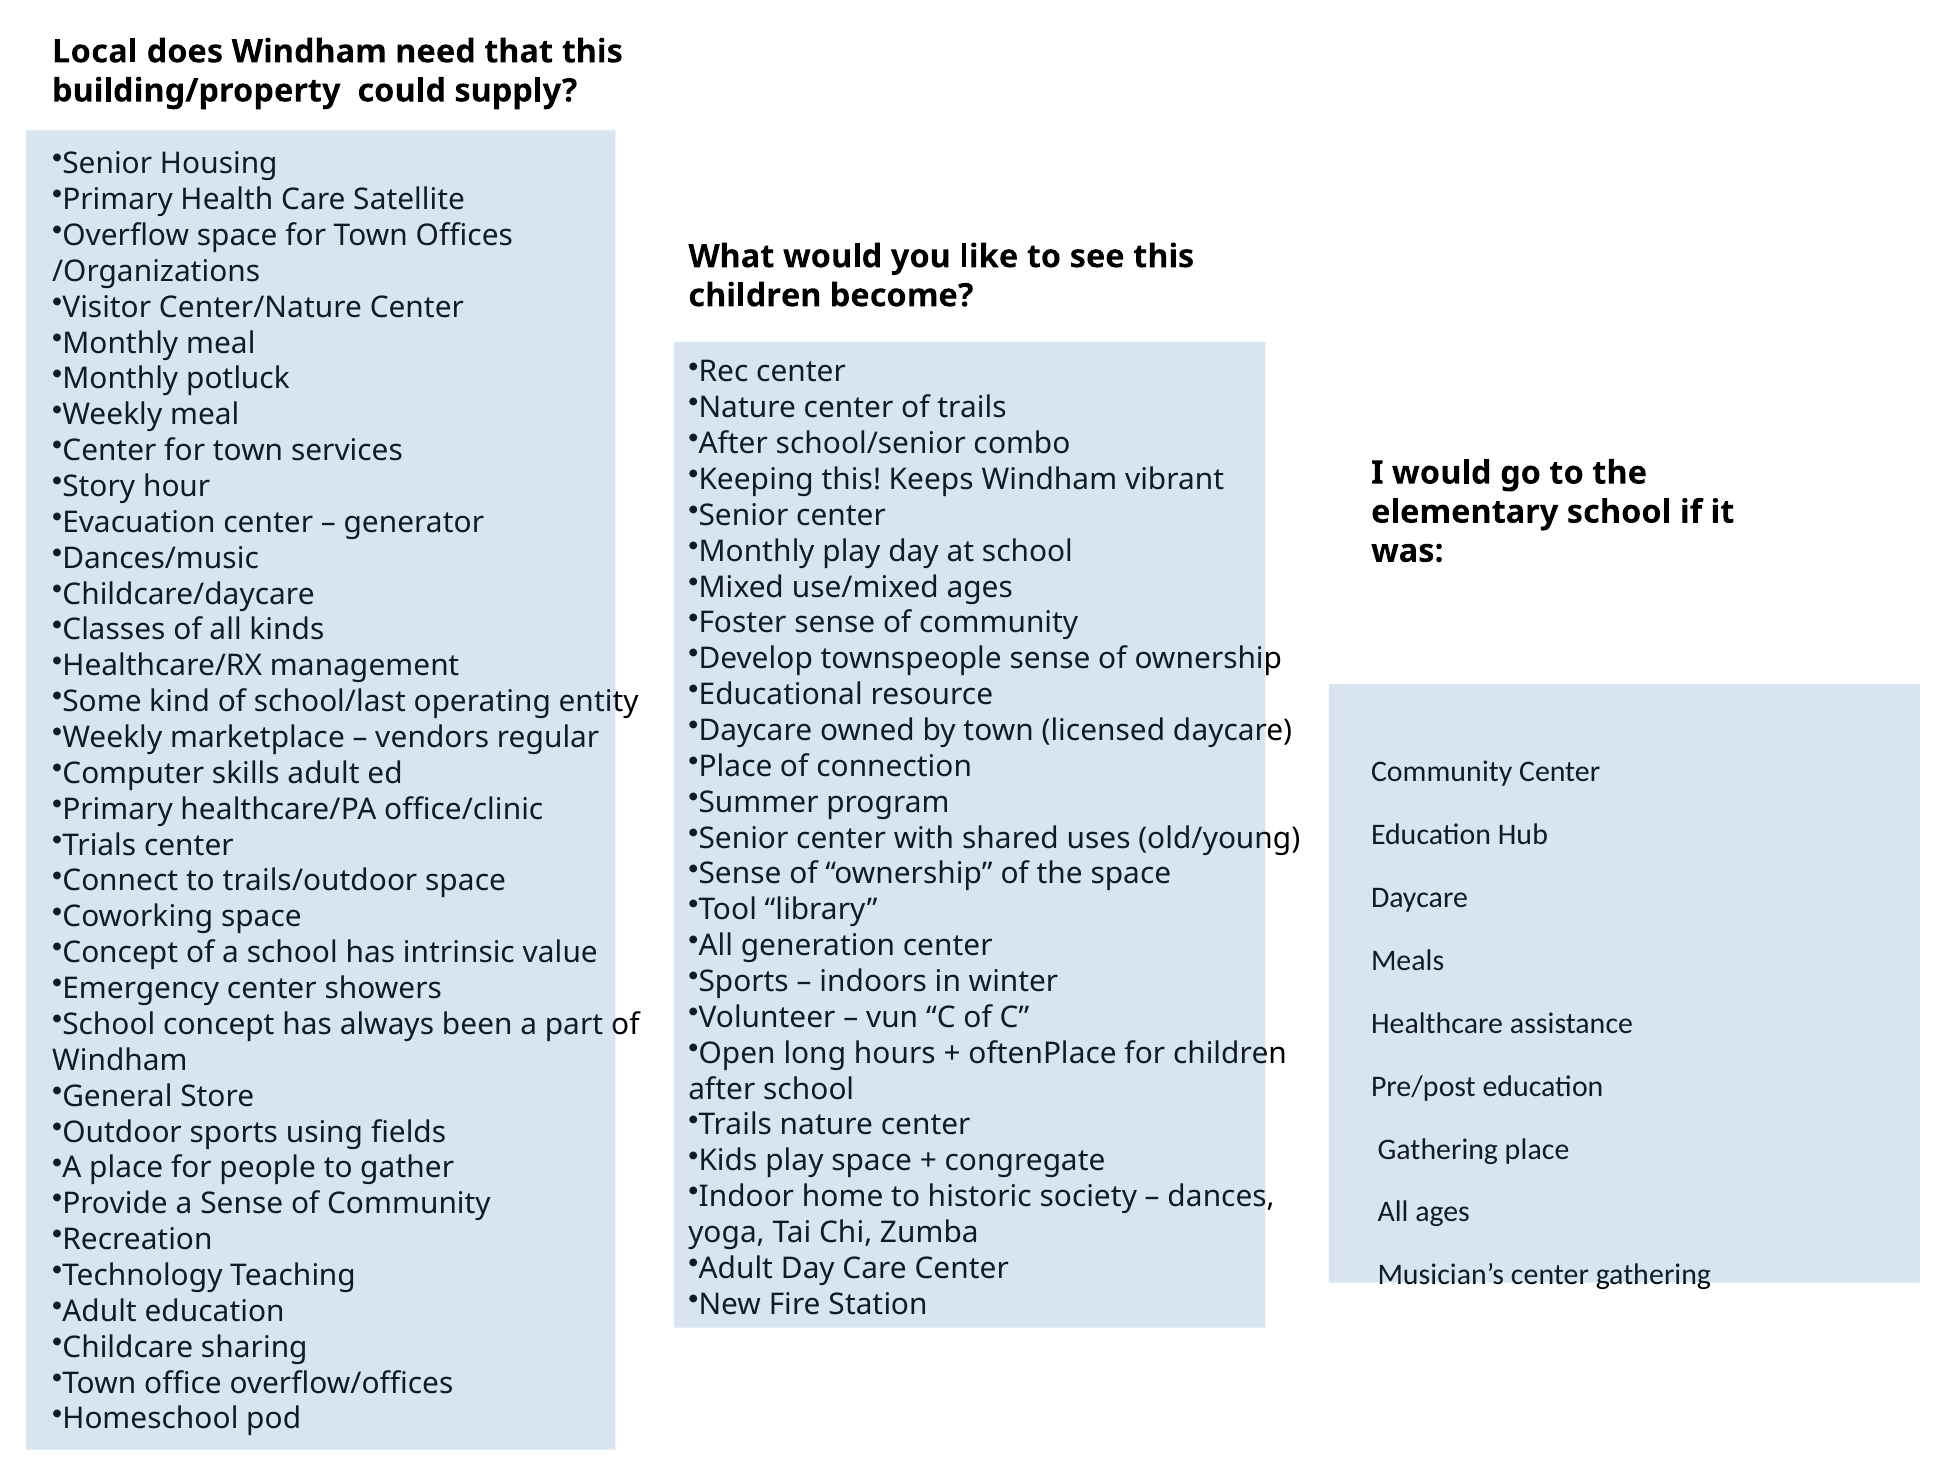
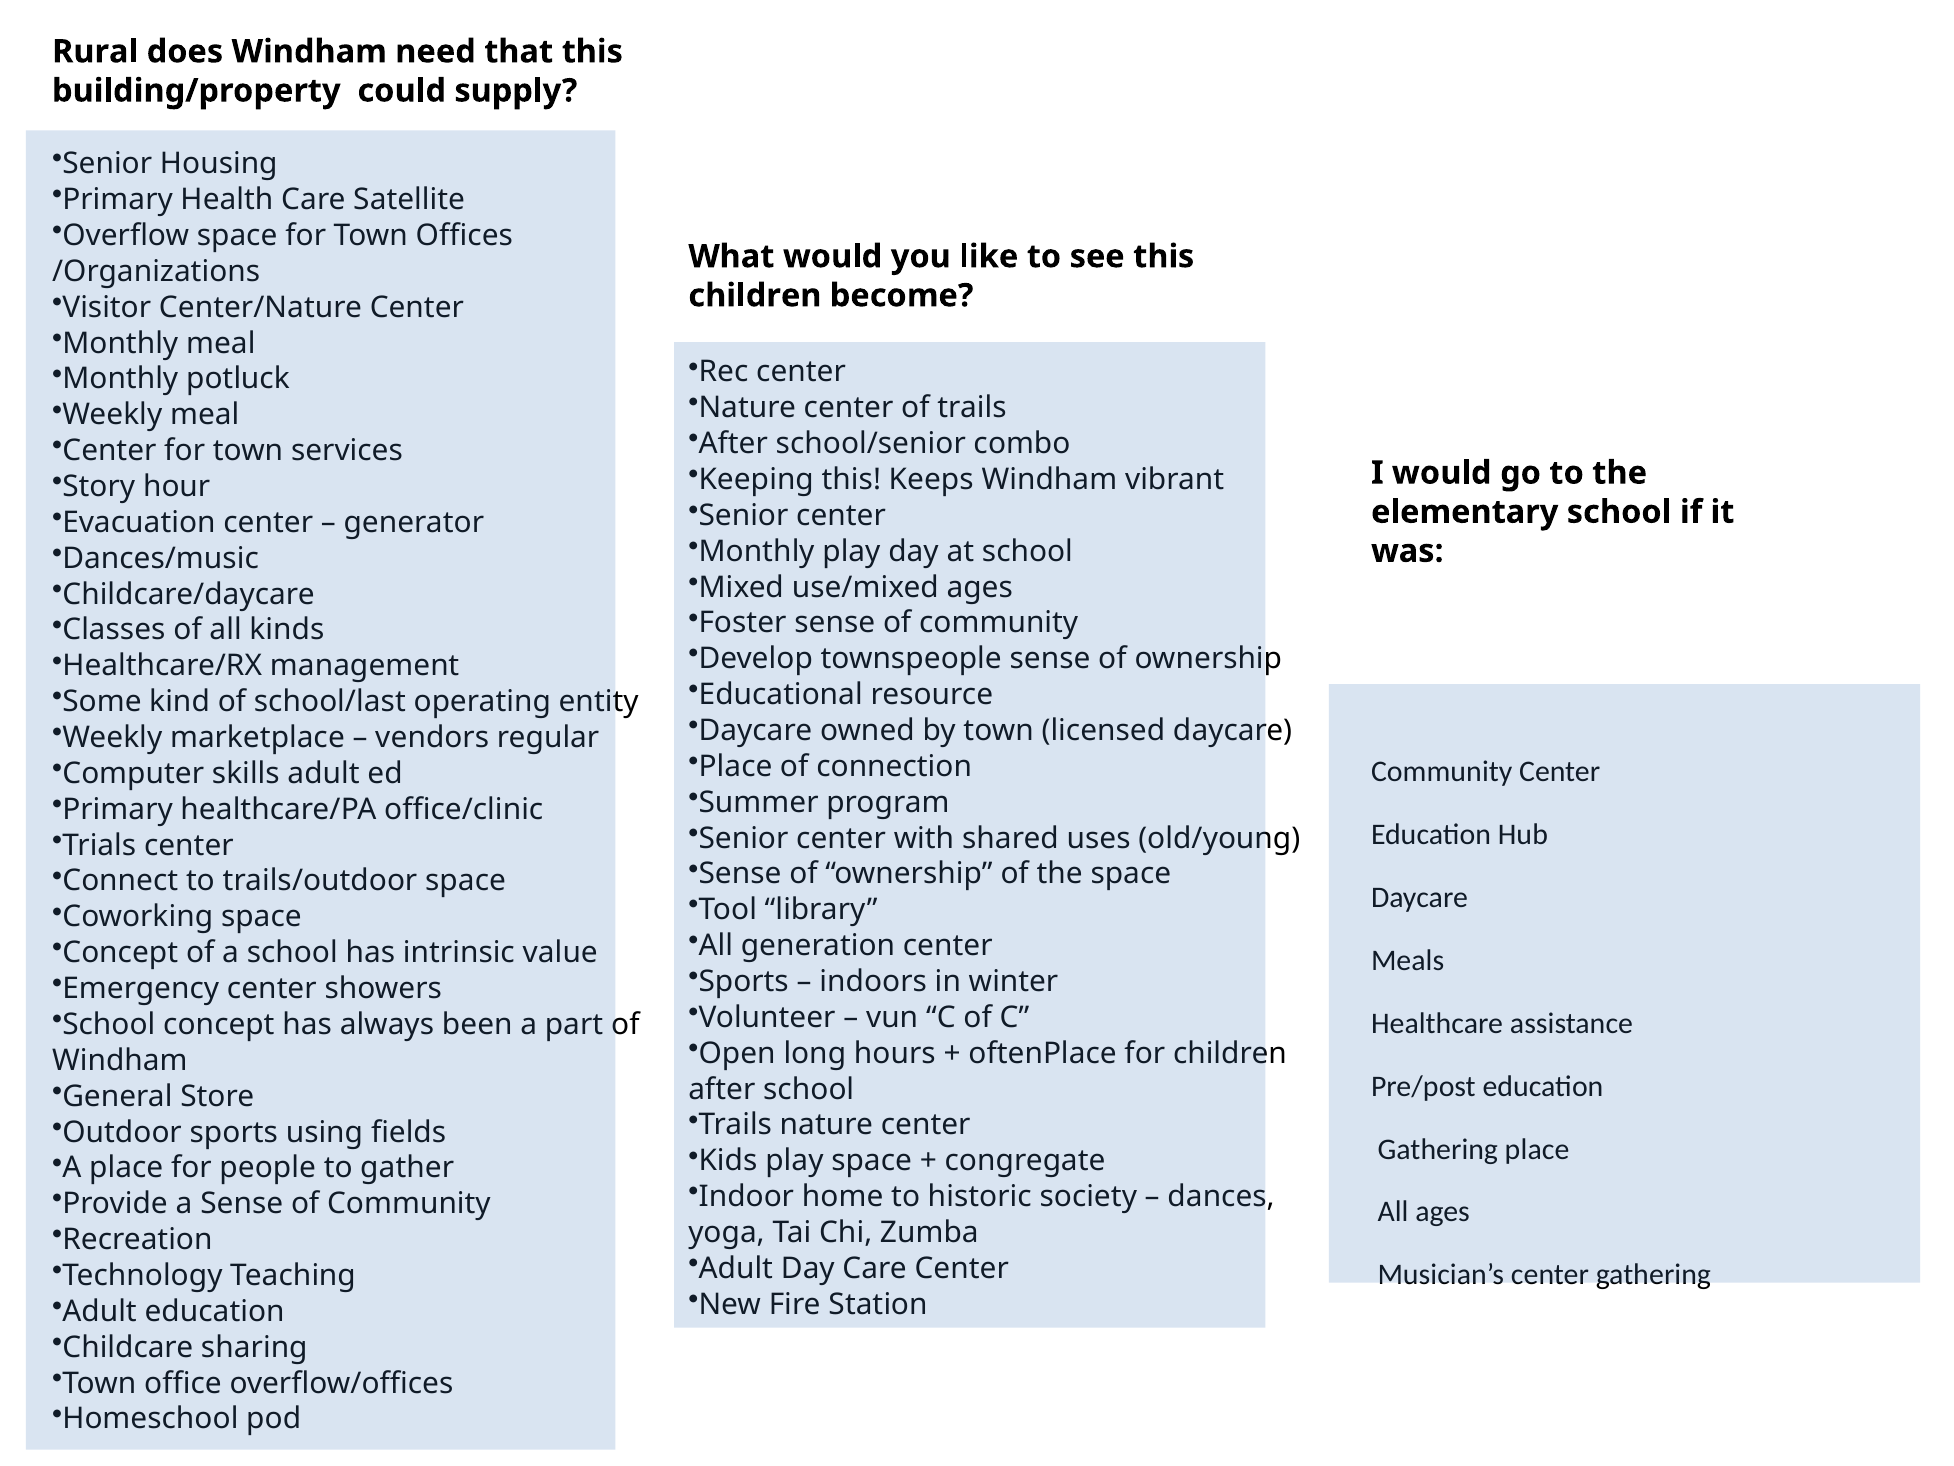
Local: Local -> Rural
